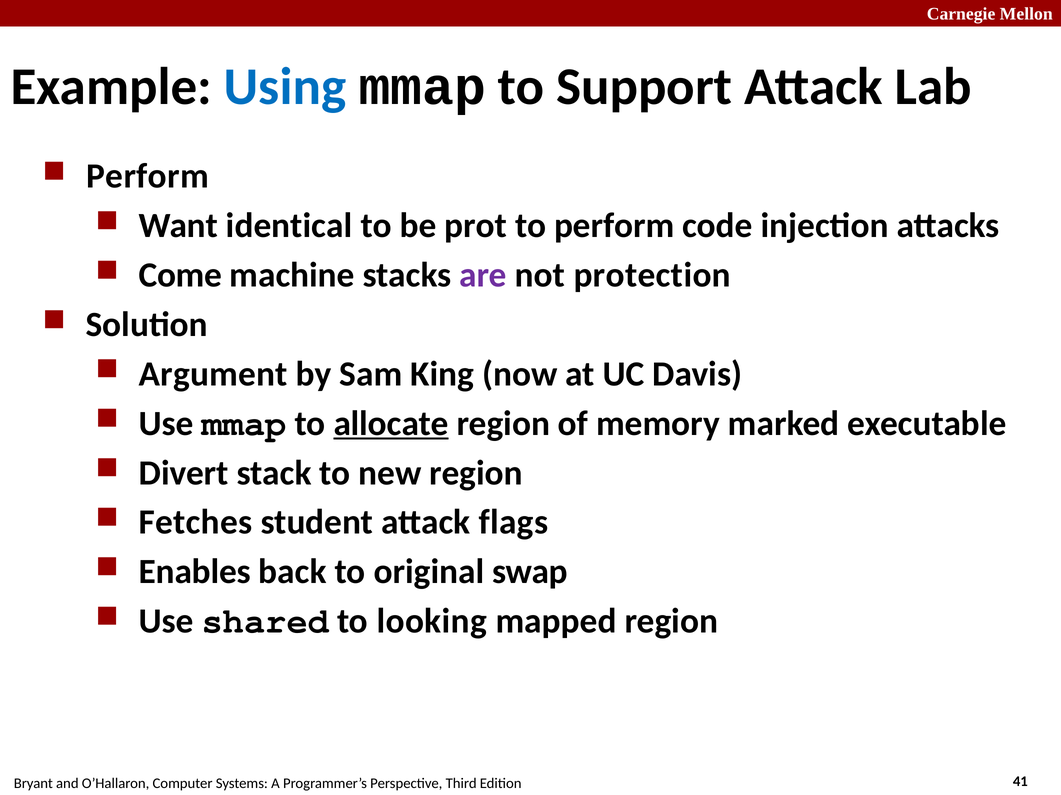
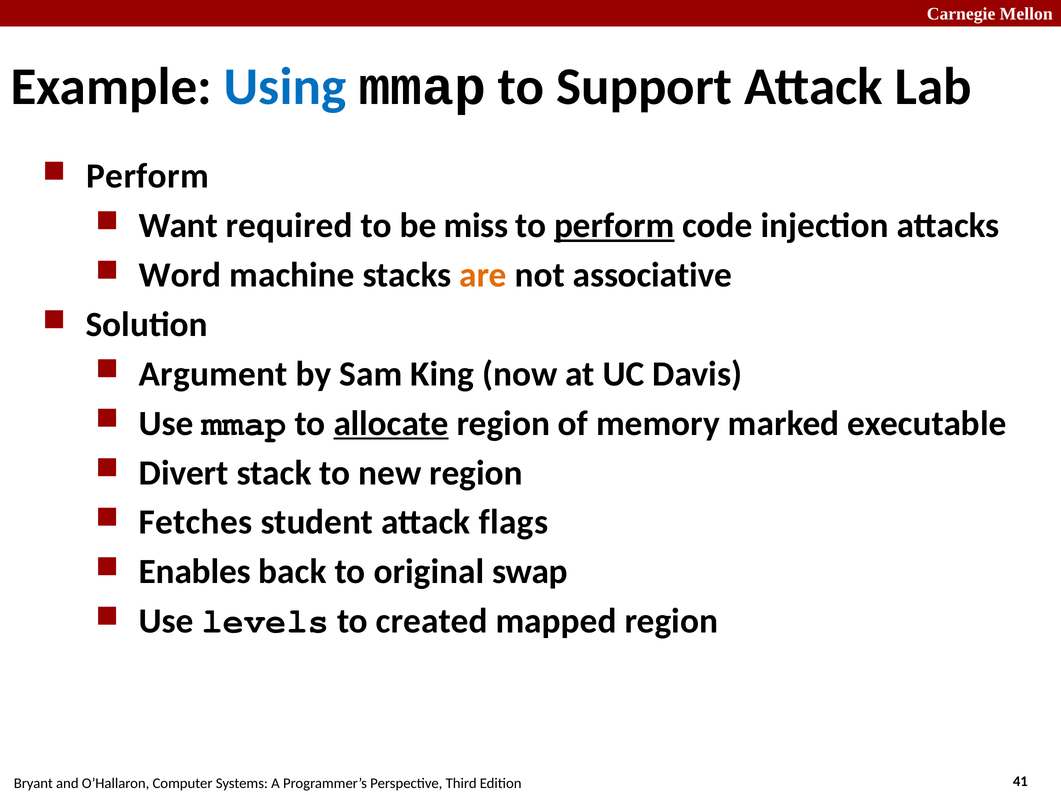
identical: identical -> required
prot: prot -> miss
perform at (614, 226) underline: none -> present
Come: Come -> Word
are colour: purple -> orange
protection: protection -> associative
shared: shared -> levels
looking: looking -> created
